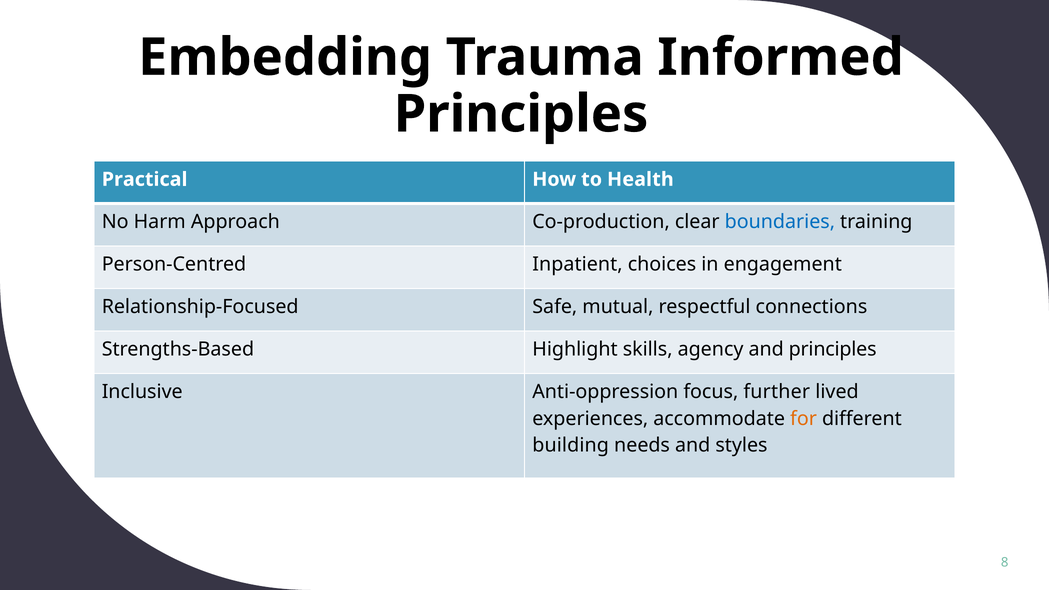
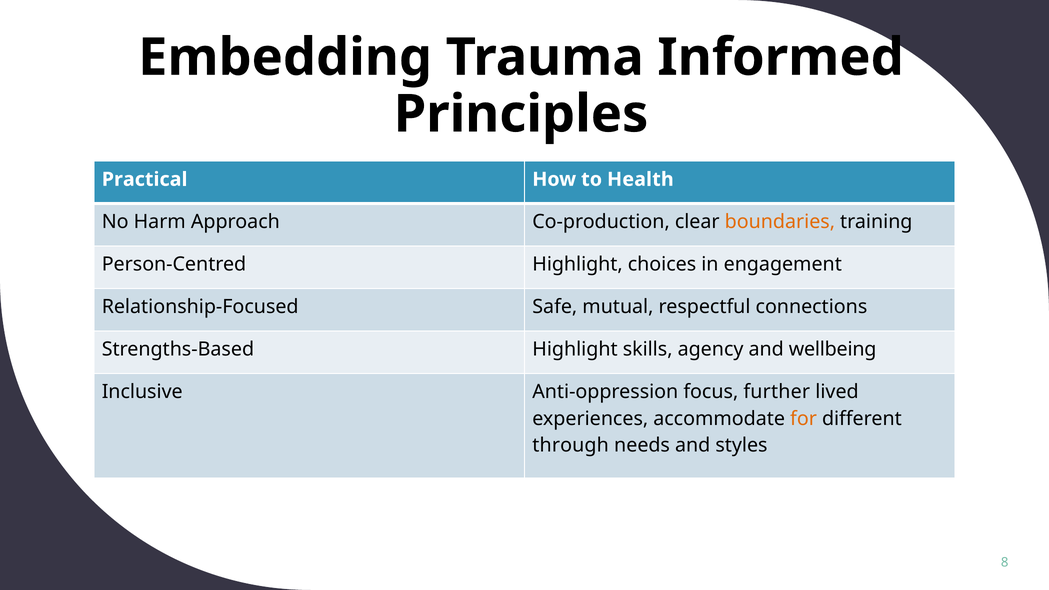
boundaries colour: blue -> orange
Person-Centred Inpatient: Inpatient -> Highlight
and principles: principles -> wellbeing
building: building -> through
